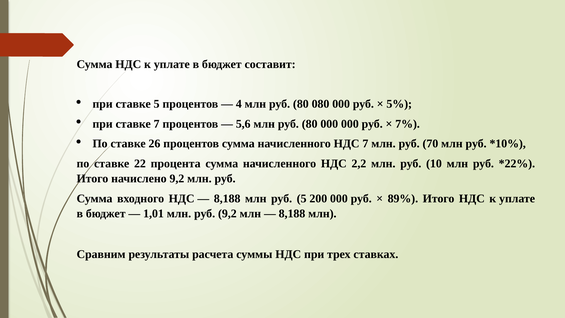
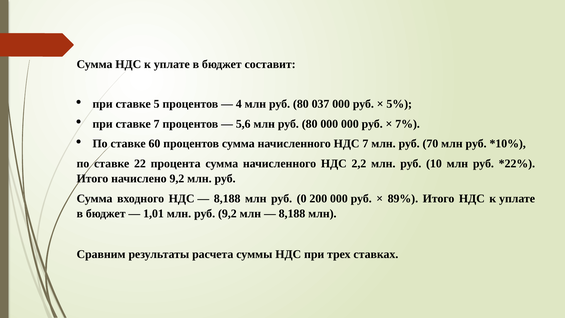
080: 080 -> 037
26: 26 -> 60
руб 5: 5 -> 0
